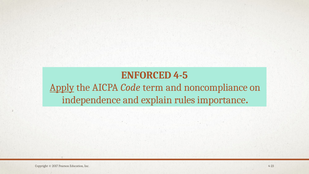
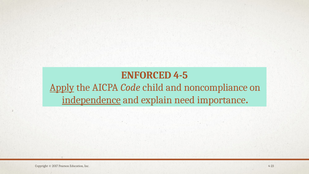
term: term -> child
independence underline: none -> present
rules: rules -> need
